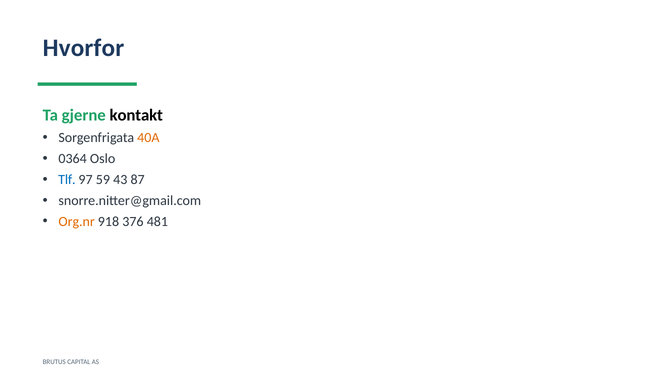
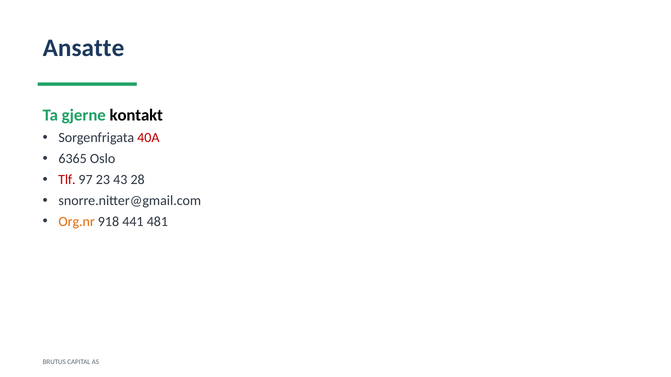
Hvorfor: Hvorfor -> Ansatte
40A colour: orange -> red
0364: 0364 -> 6365
Tlf colour: blue -> red
59: 59 -> 23
87: 87 -> 28
376: 376 -> 441
